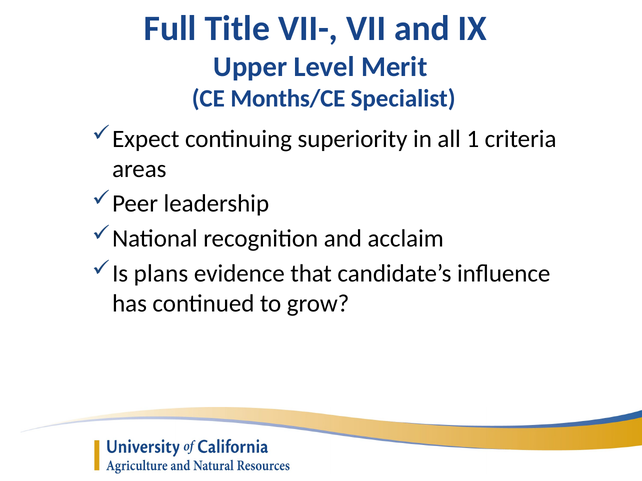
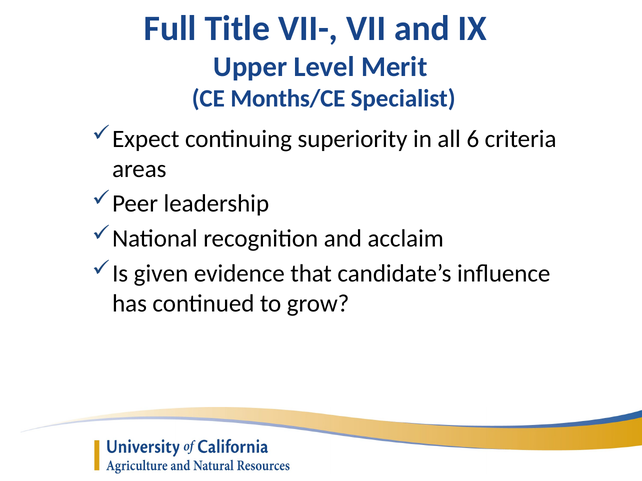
1: 1 -> 6
plans: plans -> given
